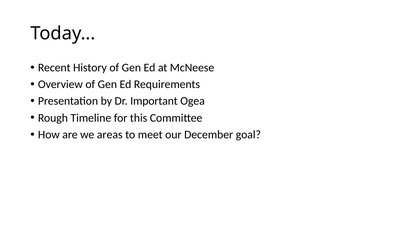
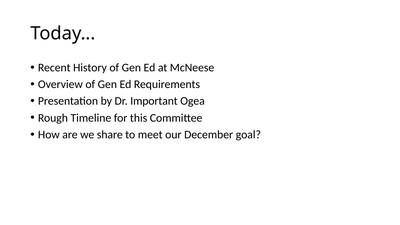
areas: areas -> share
